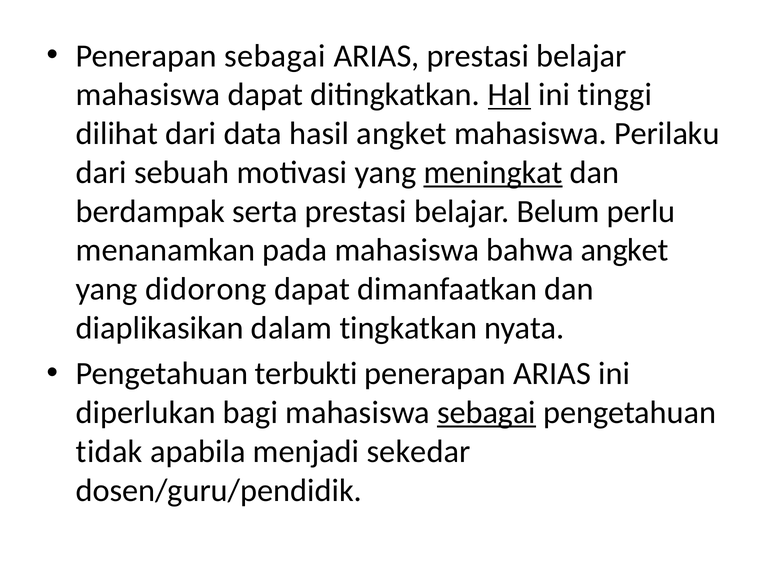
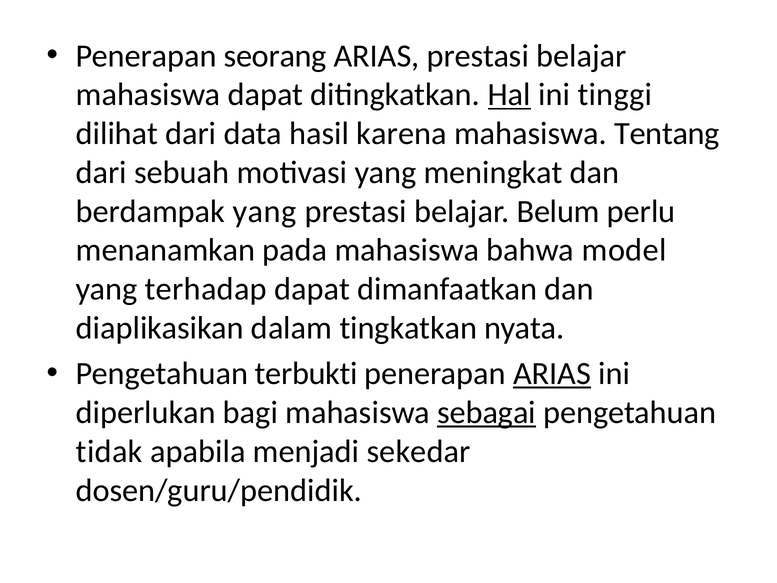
Penerapan sebagai: sebagai -> seorang
hasil angket: angket -> karena
Perilaku: Perilaku -> Tentang
meningkat underline: present -> none
berdampak serta: serta -> yang
bahwa angket: angket -> model
didorong: didorong -> terhadap
ARIAS at (552, 374) underline: none -> present
